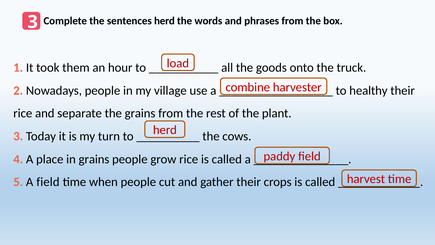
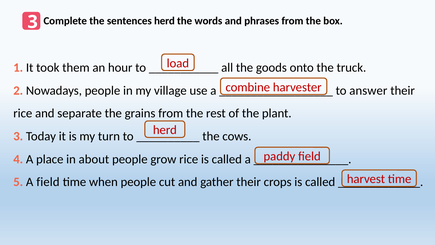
healthy: healthy -> answer
in grains: grains -> about
